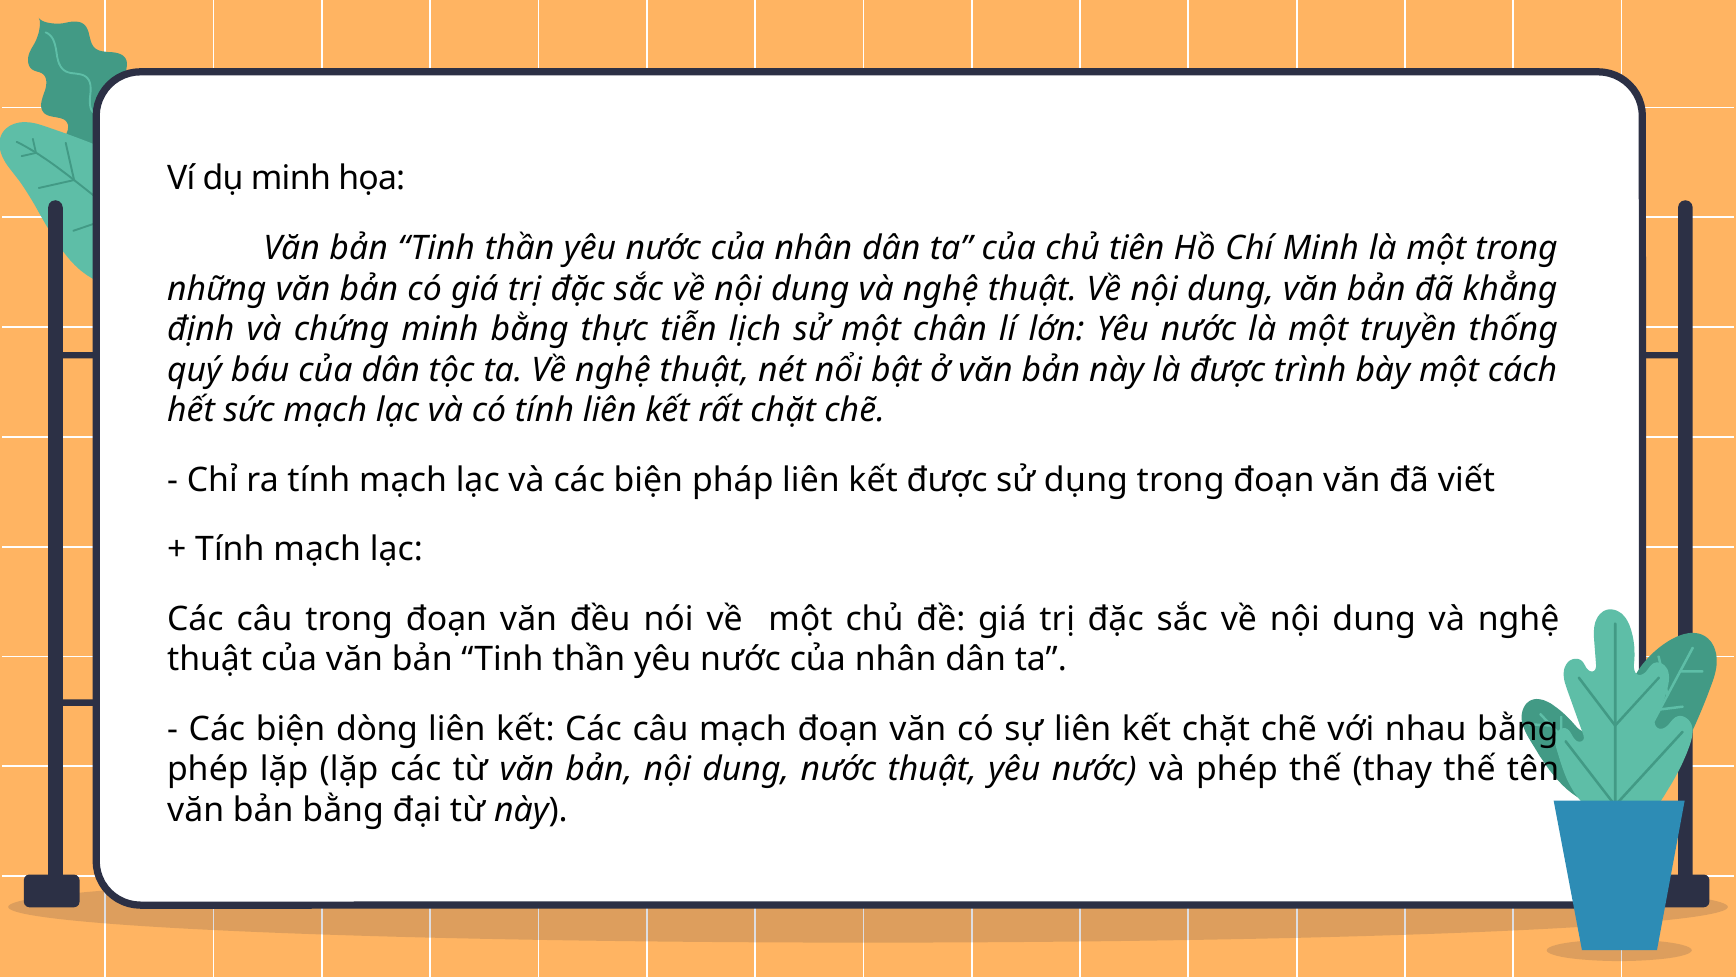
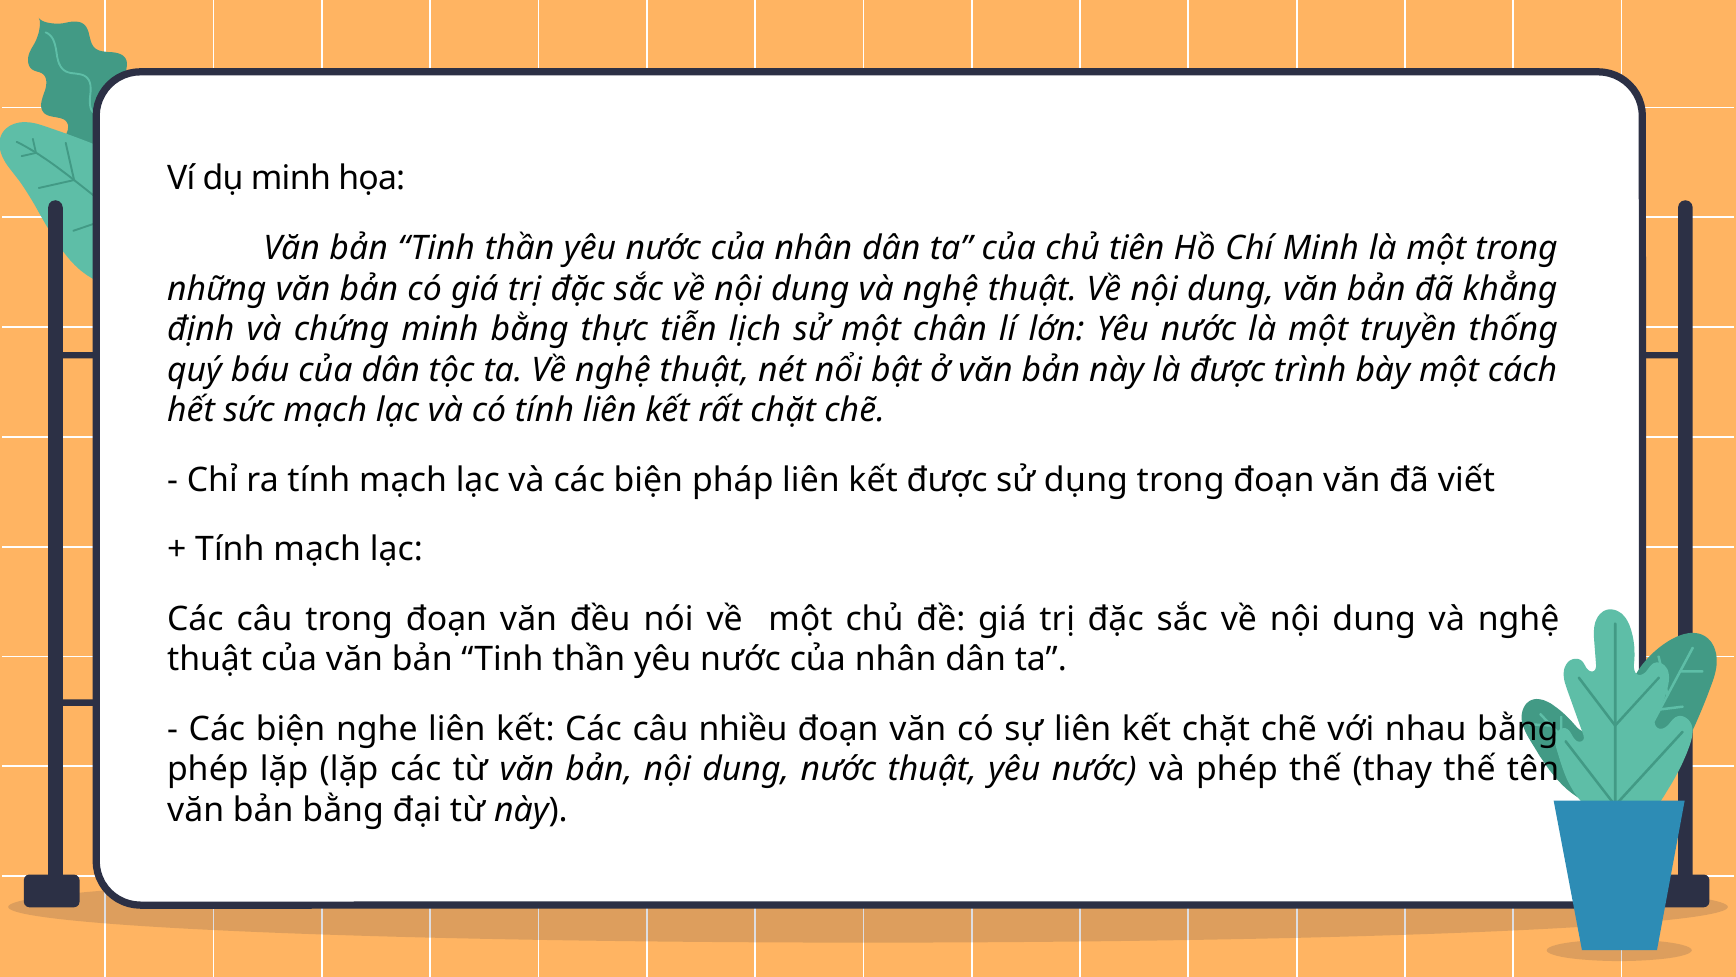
dòng: dòng -> nghe
câu mạch: mạch -> nhiều
